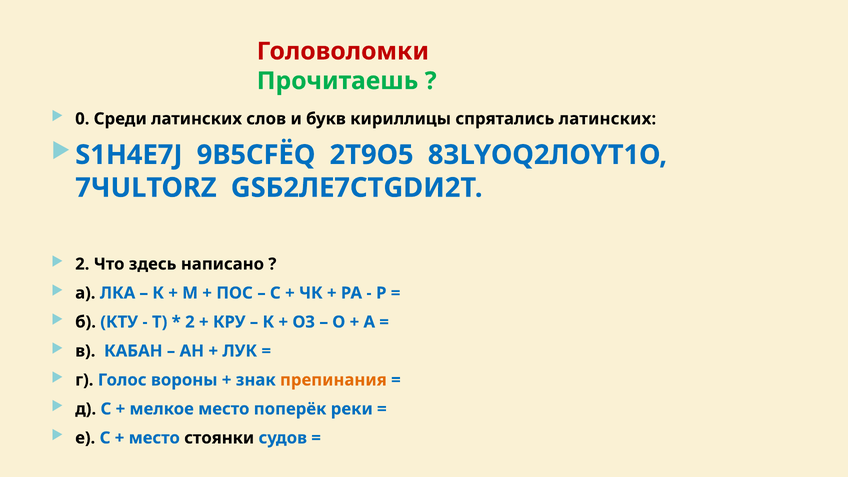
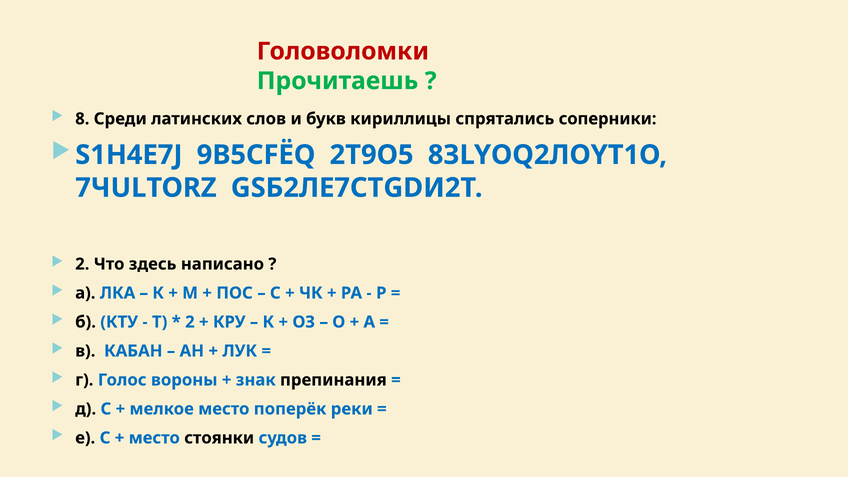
0: 0 -> 8
спрятались латинских: латинских -> соперники
препинания colour: orange -> black
